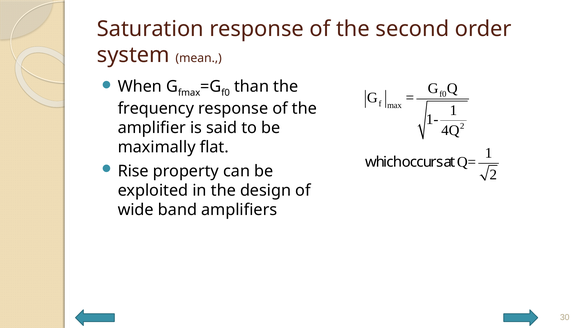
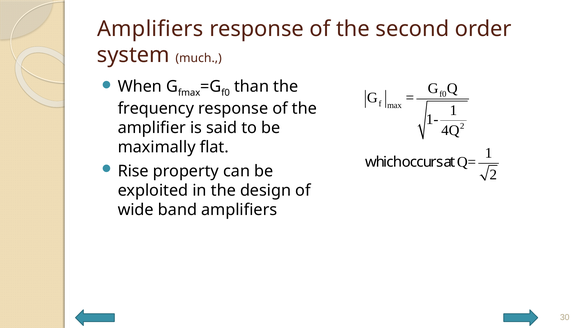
Saturation at (150, 29): Saturation -> Amplifiers
mean: mean -> much
